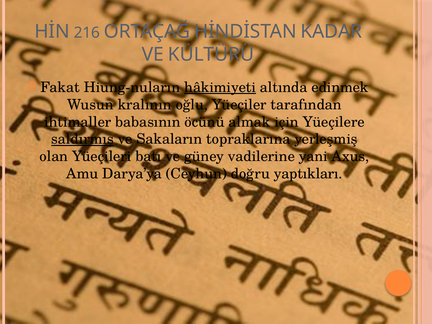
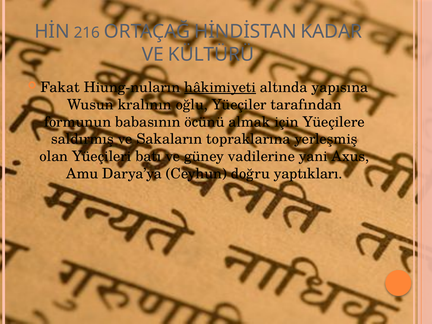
edinmek: edinmek -> yapısına
ihtimaller: ihtimaller -> formunun
saldırmış underline: present -> none
